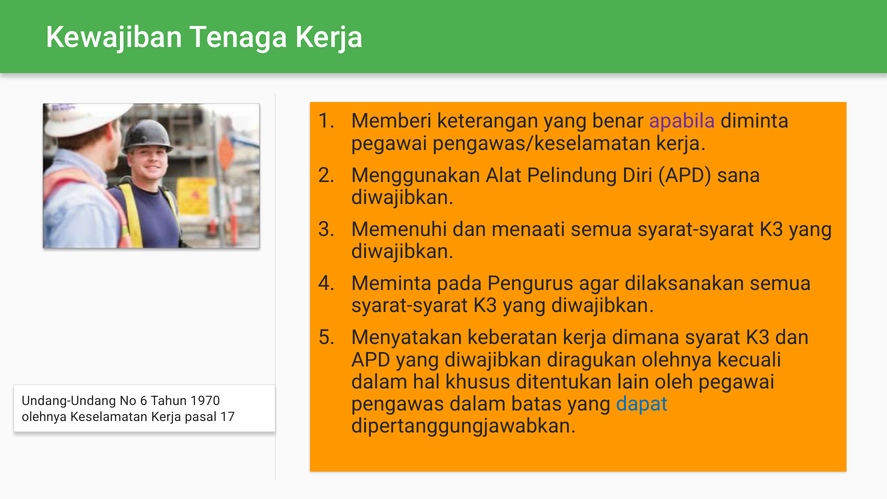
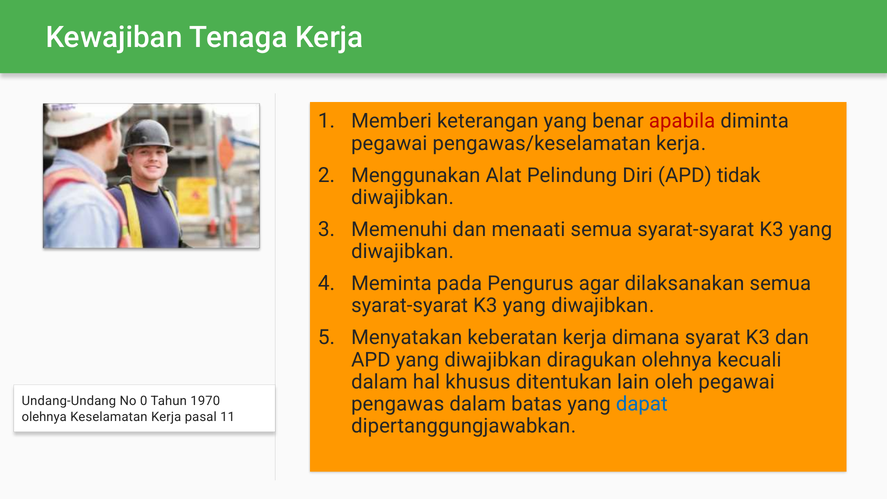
apabila colour: purple -> red
sana: sana -> tidak
6: 6 -> 0
17: 17 -> 11
